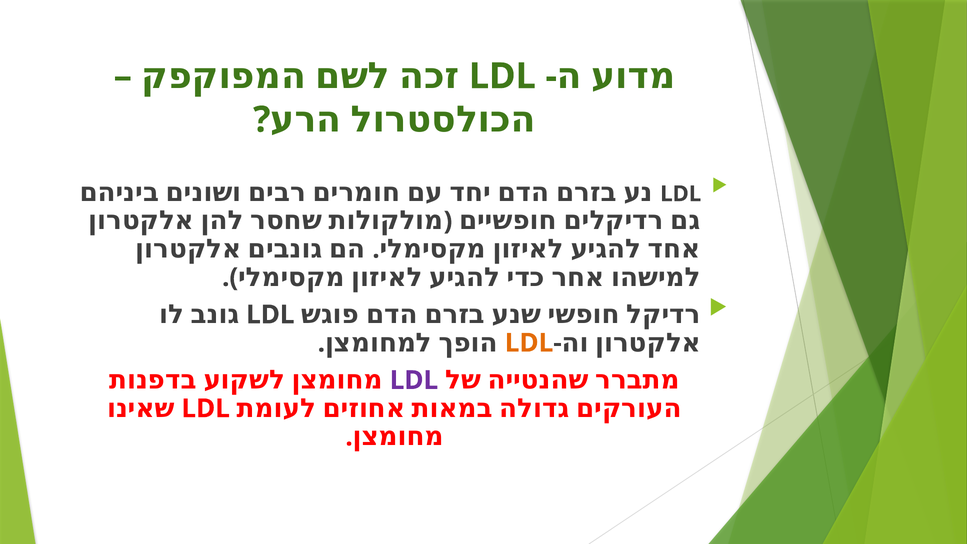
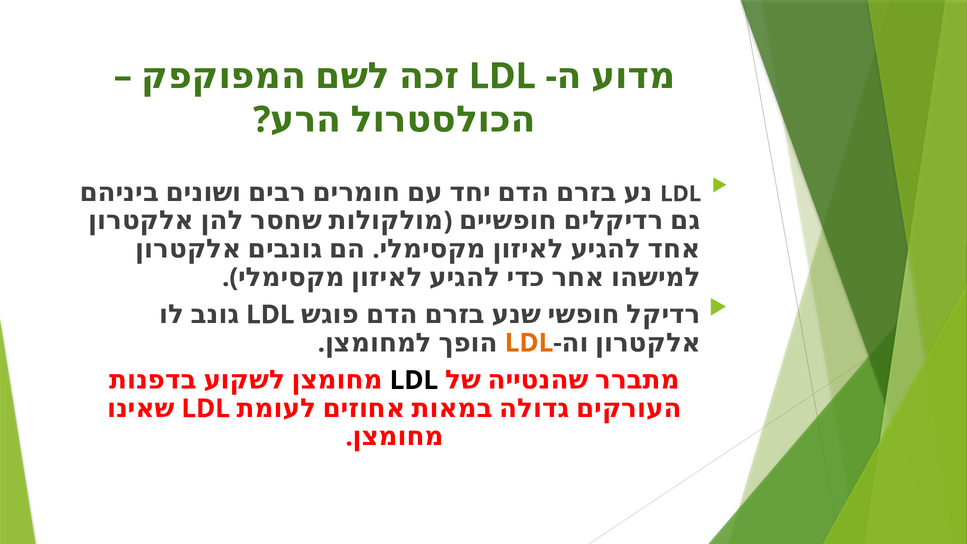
LDL at (414, 380) colour: purple -> black
